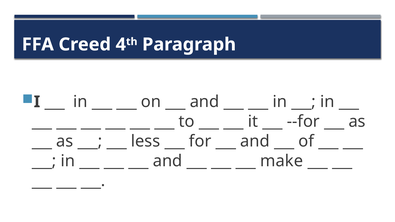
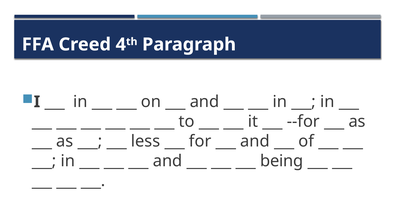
make: make -> being
